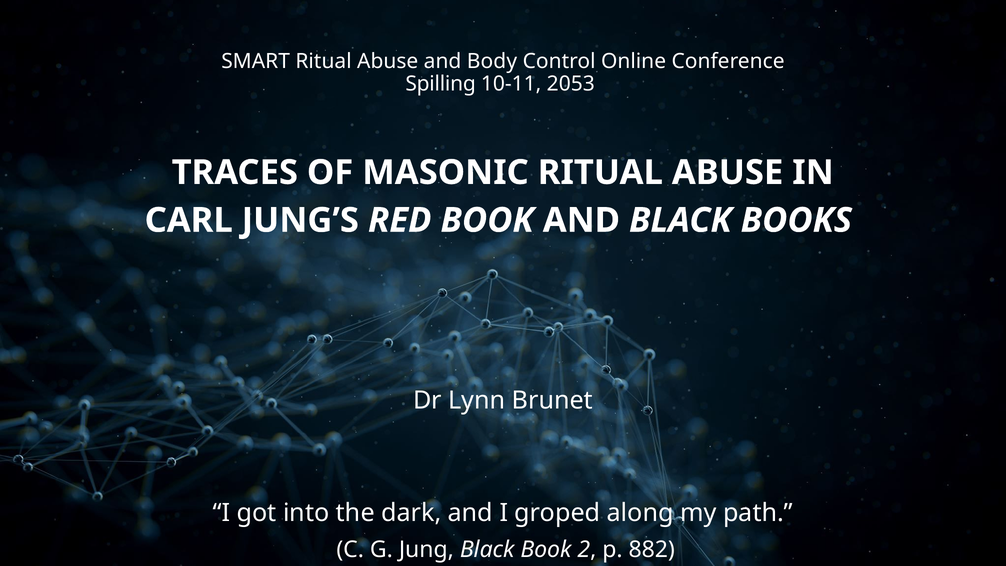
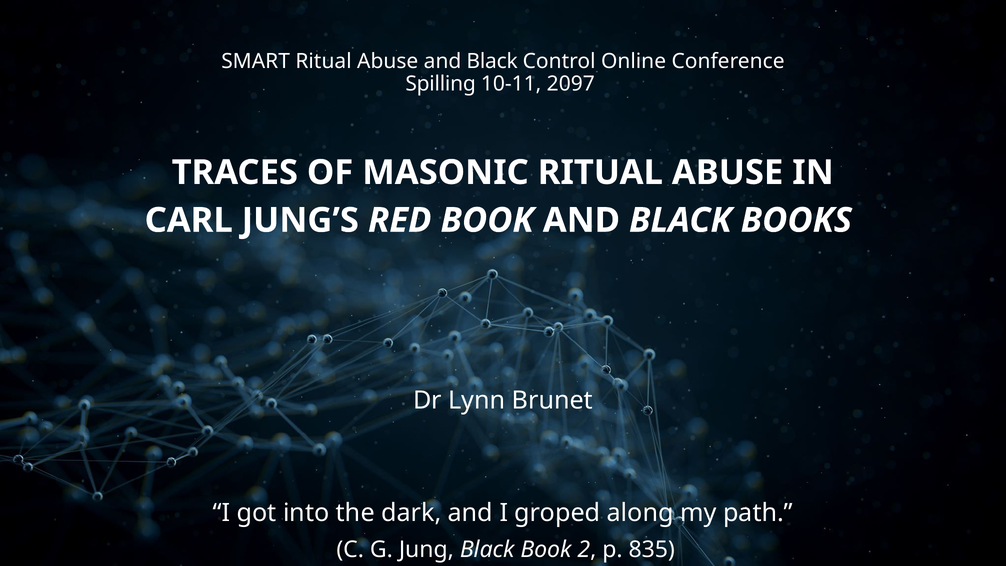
Abuse and Body: Body -> Black
2053: 2053 -> 2097
882: 882 -> 835
